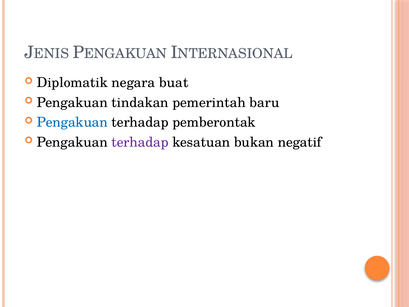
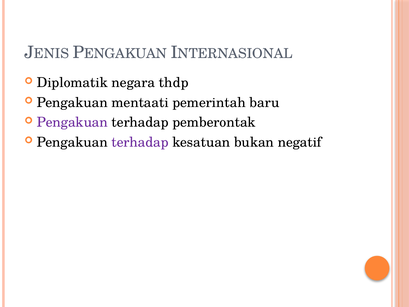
buat: buat -> thdp
tindakan: tindakan -> mentaati
Pengakuan at (72, 122) colour: blue -> purple
